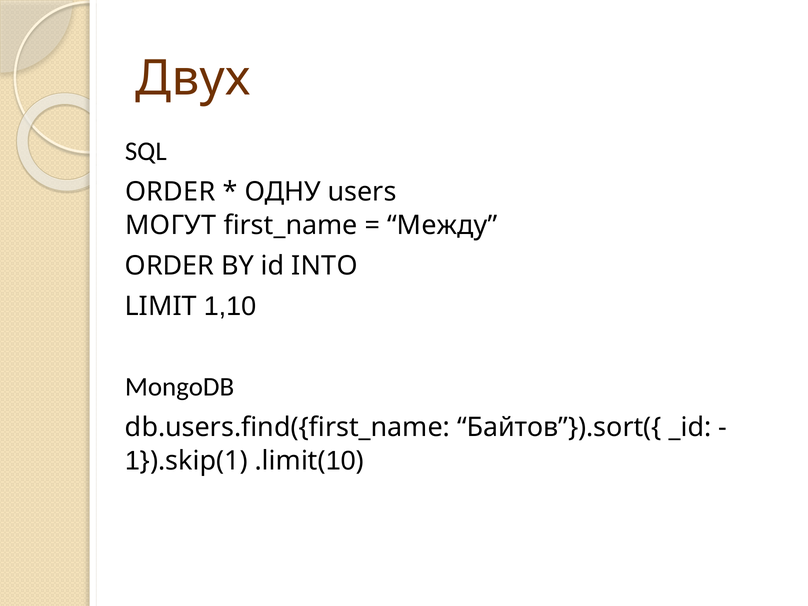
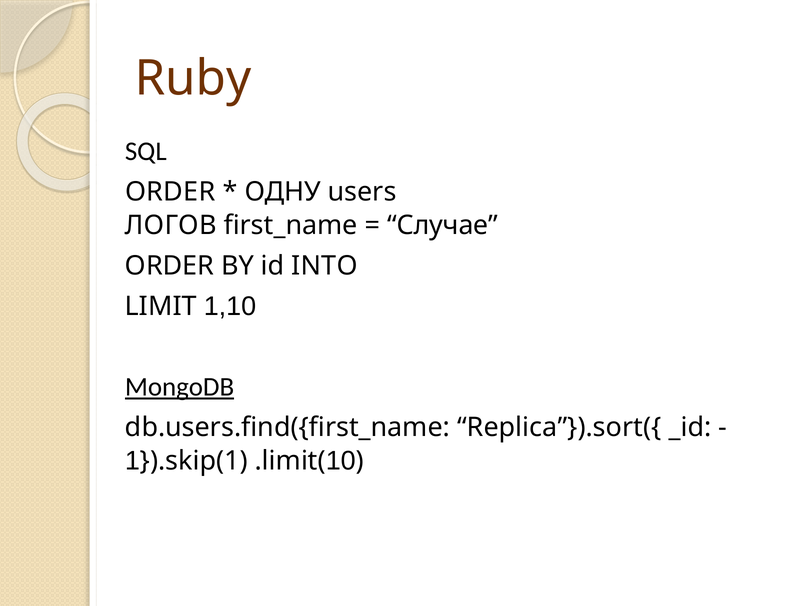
Двух: Двух -> Ruby
МОГУТ: МОГУТ -> ЛОГОВ
Между: Между -> Случае
MongoDB underline: none -> present
Байтов”}).sort({: Байтов”}).sort({ -> Replica”}).sort({
